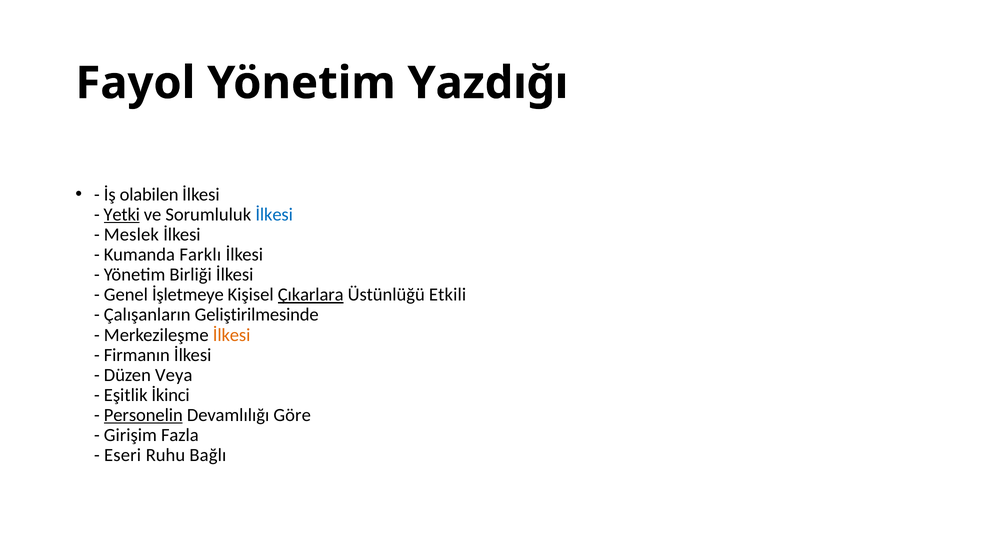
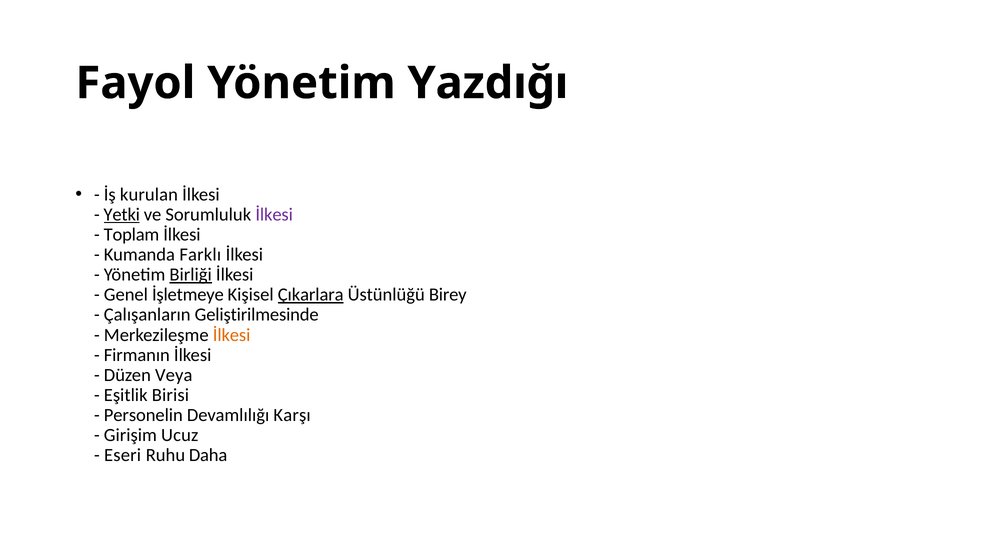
olabilen: olabilen -> kurulan
İlkesi at (274, 215) colour: blue -> purple
Meslek: Meslek -> Toplam
Birliği underline: none -> present
Etkili: Etkili -> Birey
İkinci: İkinci -> Birisi
Personelin underline: present -> none
Göre: Göre -> Karşı
Fazla: Fazla -> Ucuz
Bağlı: Bağlı -> Daha
